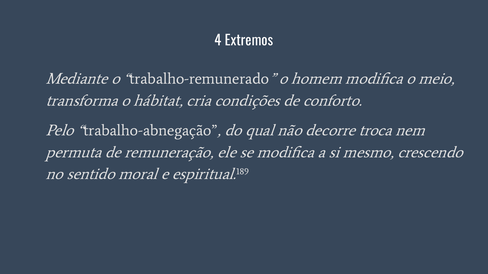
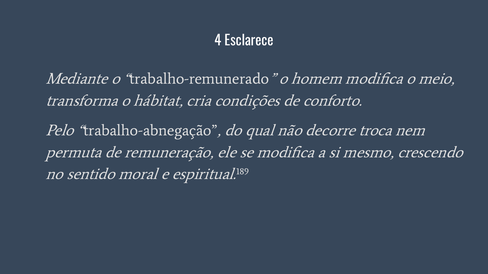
Extremos: Extremos -> Esclarece
